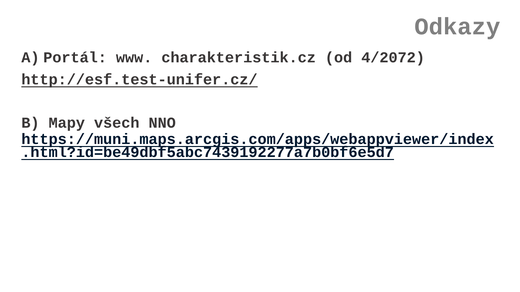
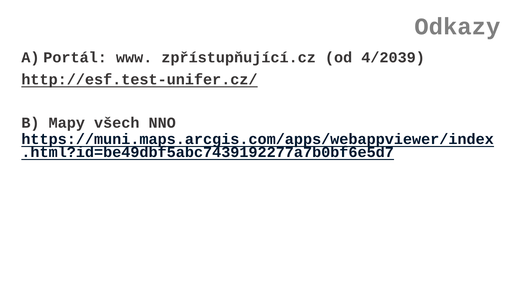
charakteristik.cz: charakteristik.cz -> zpřístupňující.cz
4/2072: 4/2072 -> 4/2039
